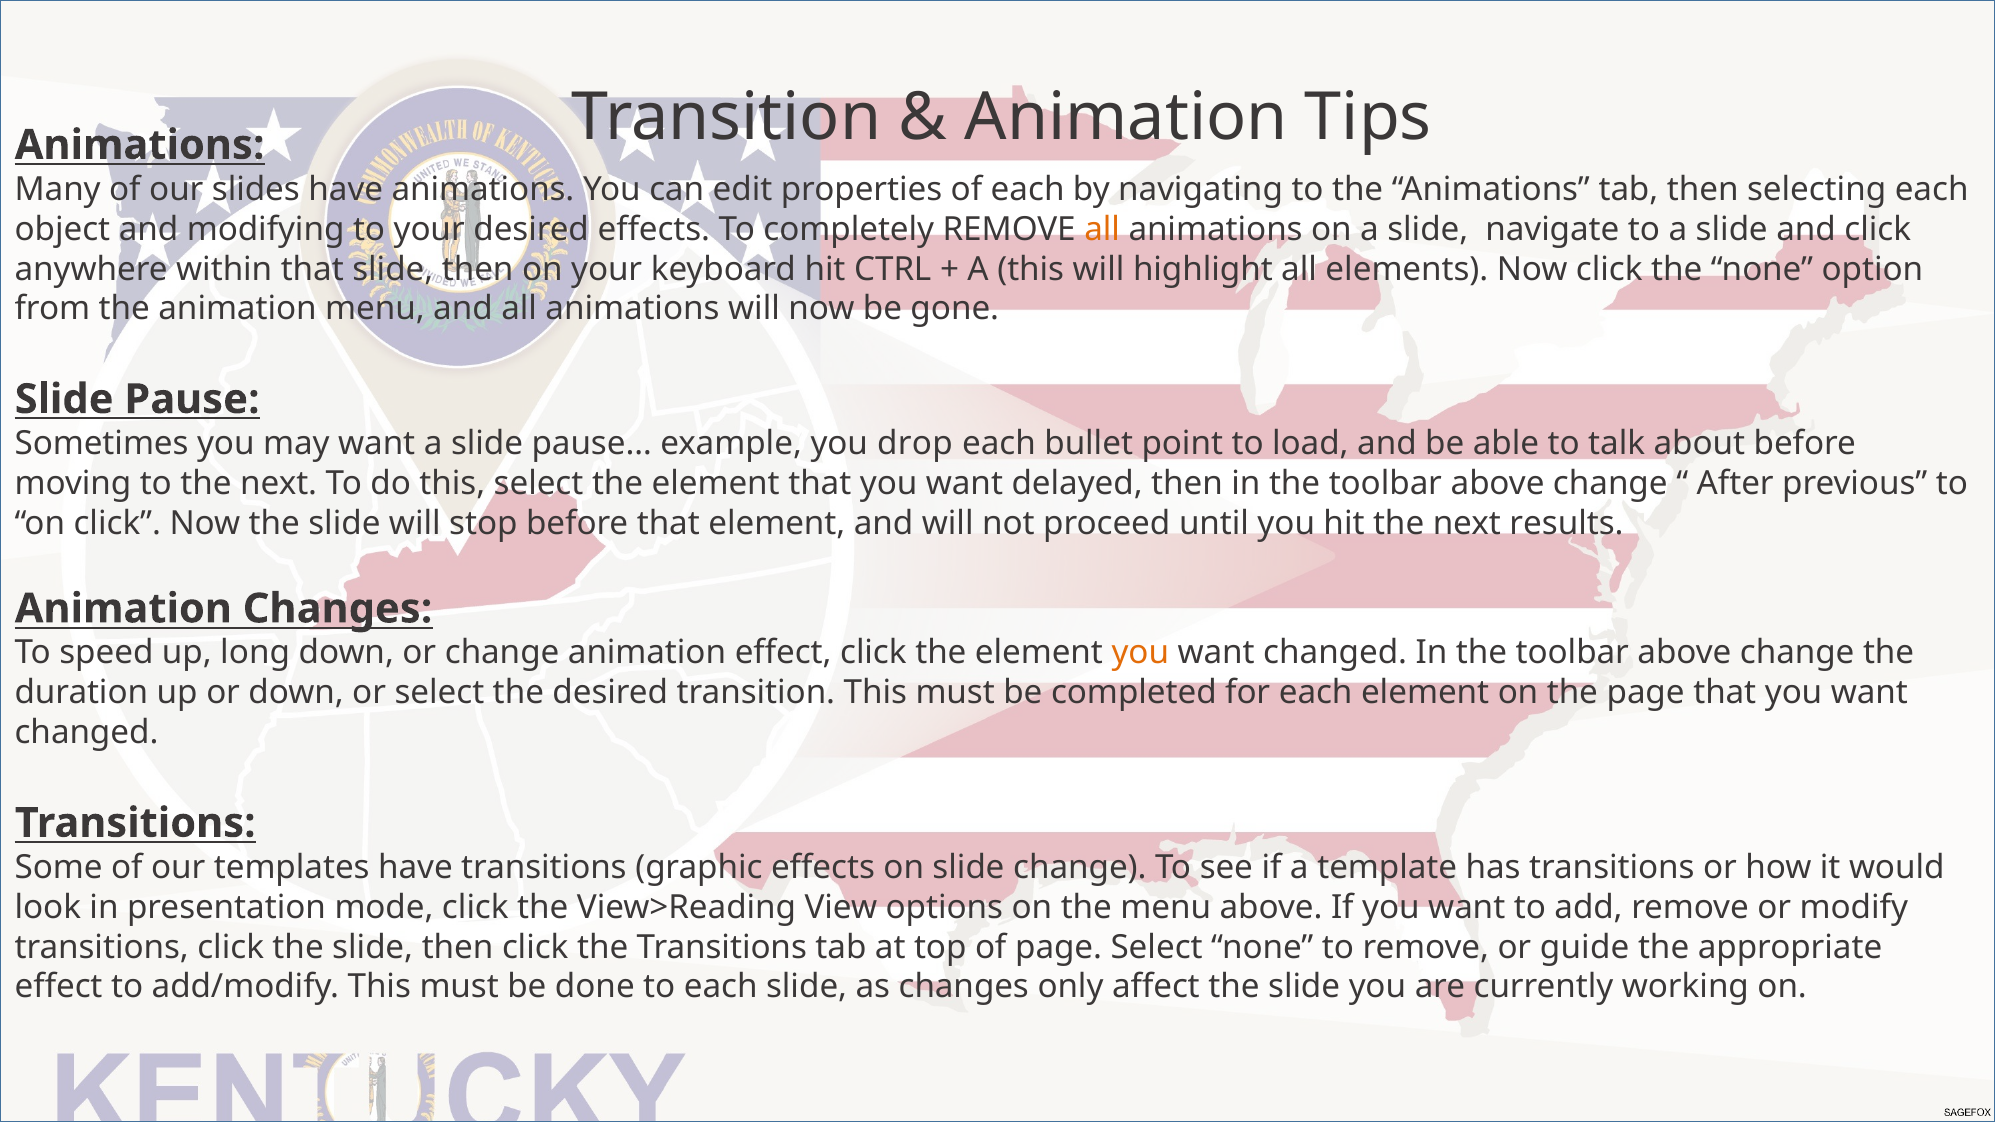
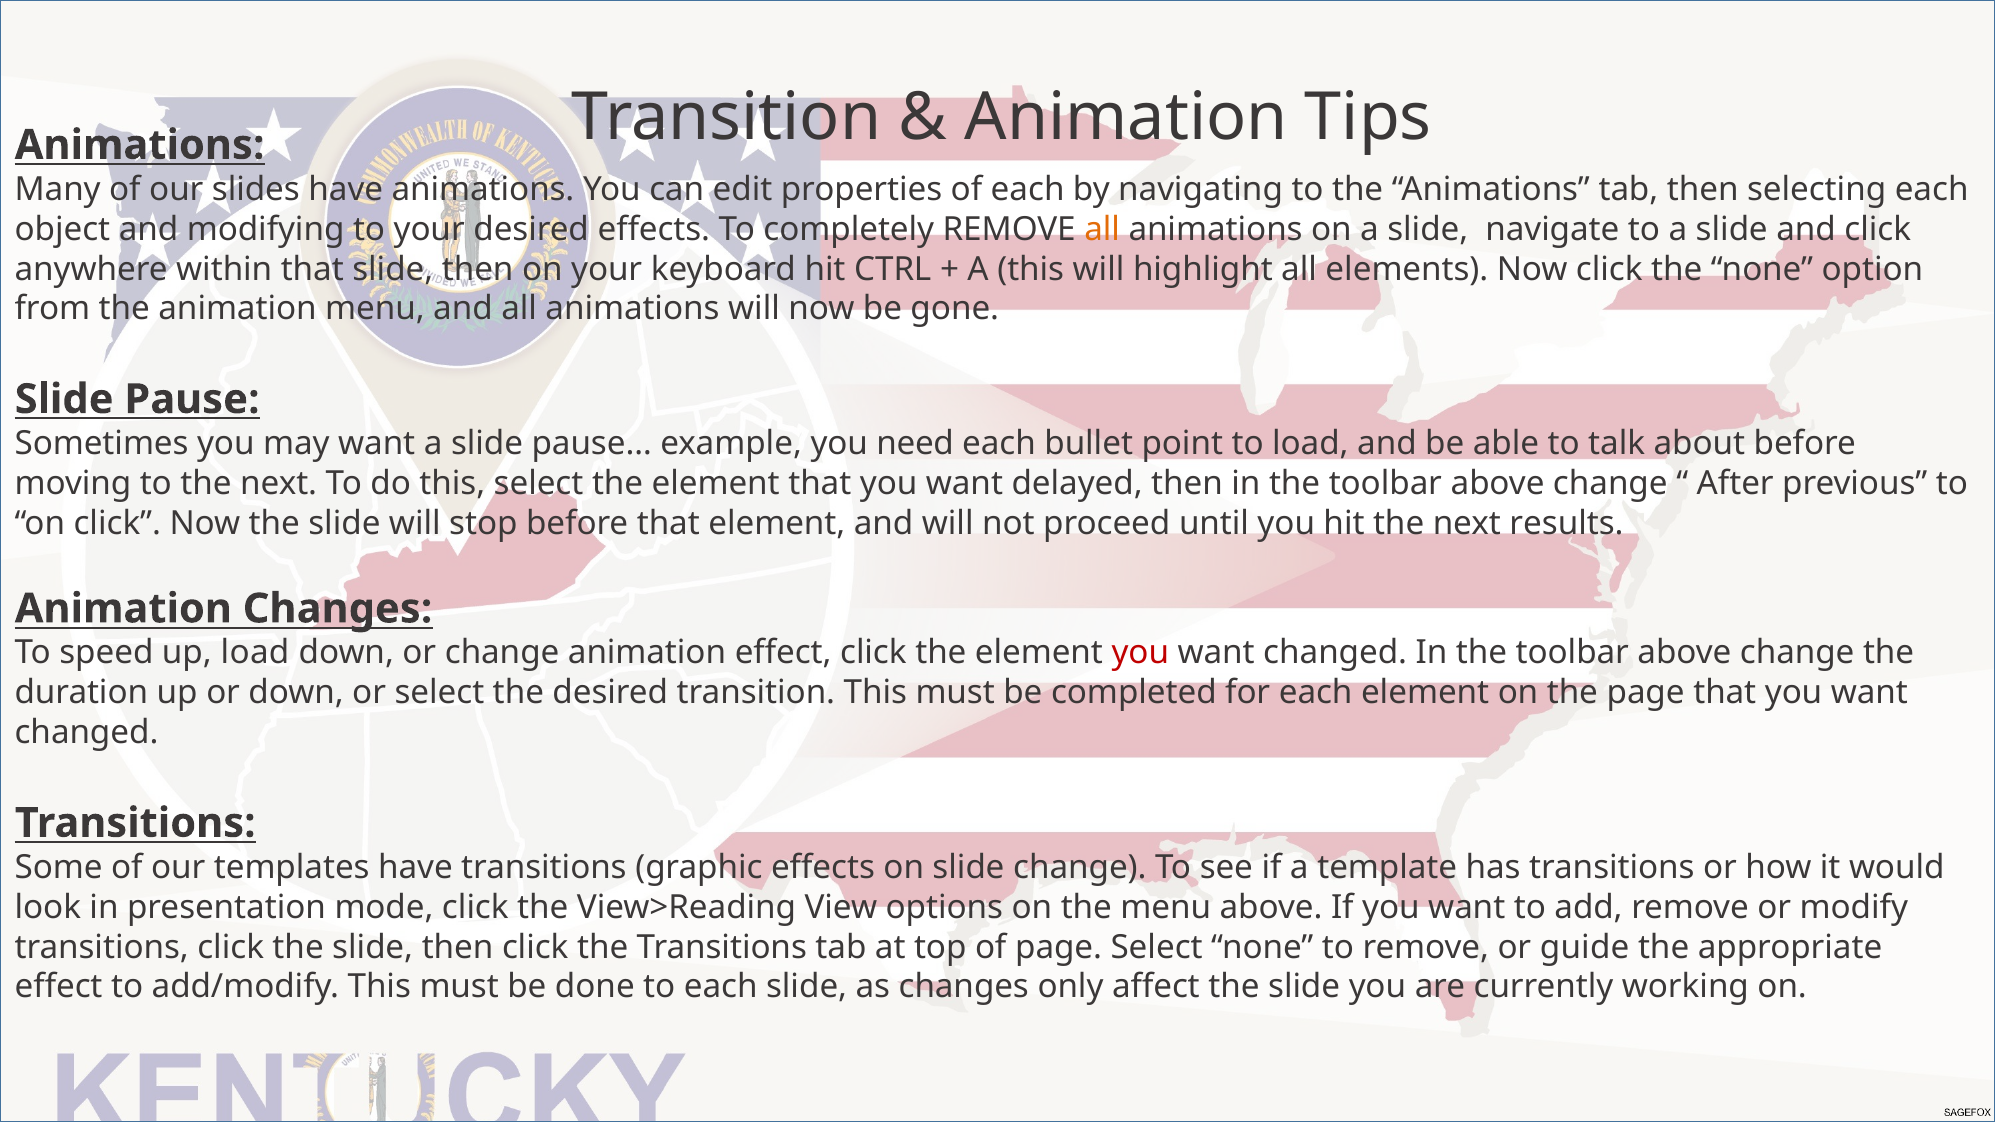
drop: drop -> need
up long: long -> load
you at (1140, 653) colour: orange -> red
